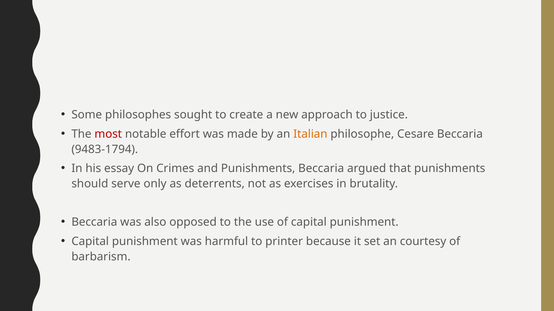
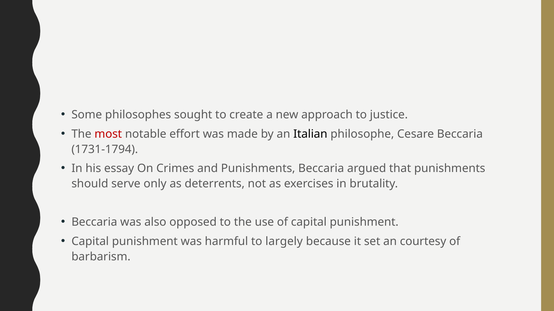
Italian colour: orange -> black
9483-1794: 9483-1794 -> 1731-1794
printer: printer -> largely
